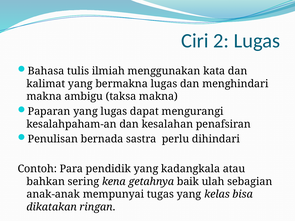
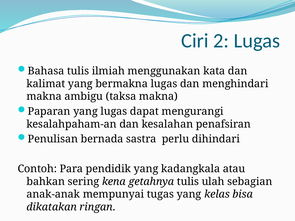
getahnya baik: baik -> tulis
